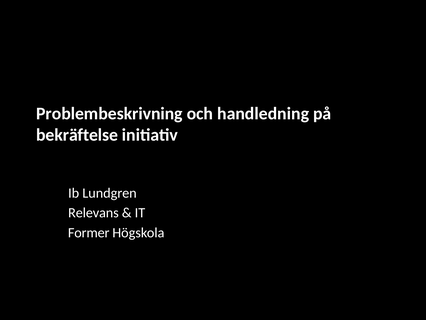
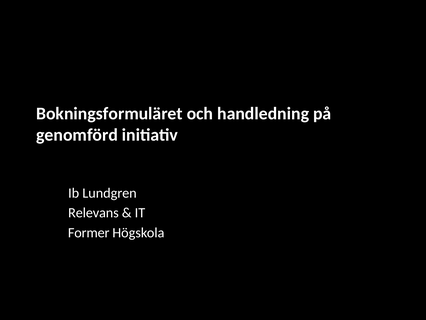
Problembeskrivning: Problembeskrivning -> Bokningsformuläret
bekräftelse: bekräftelse -> genomförd
